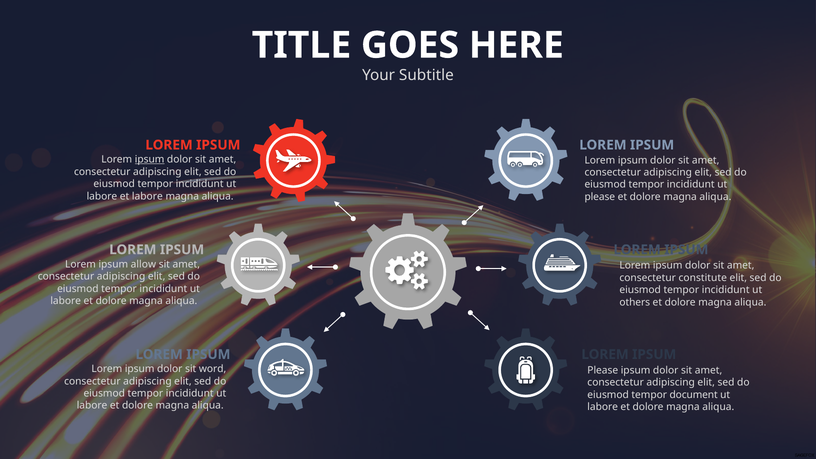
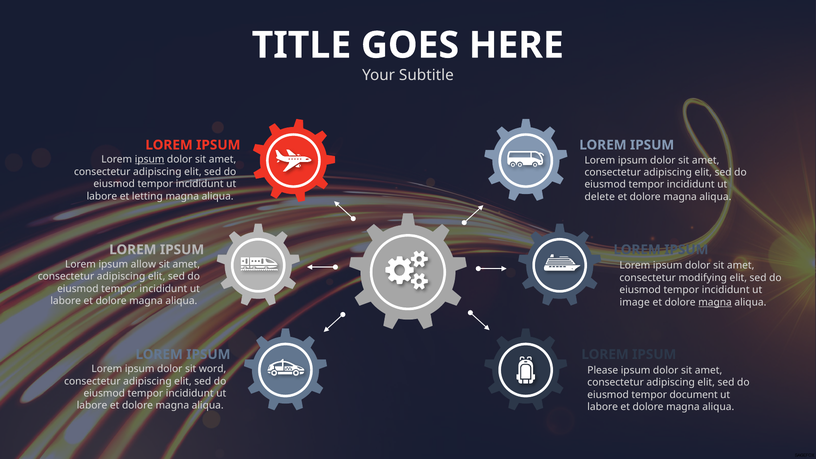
et labore: labore -> letting
please at (600, 197): please -> delete
constitute: constitute -> modifying
others: others -> image
magna at (715, 302) underline: none -> present
